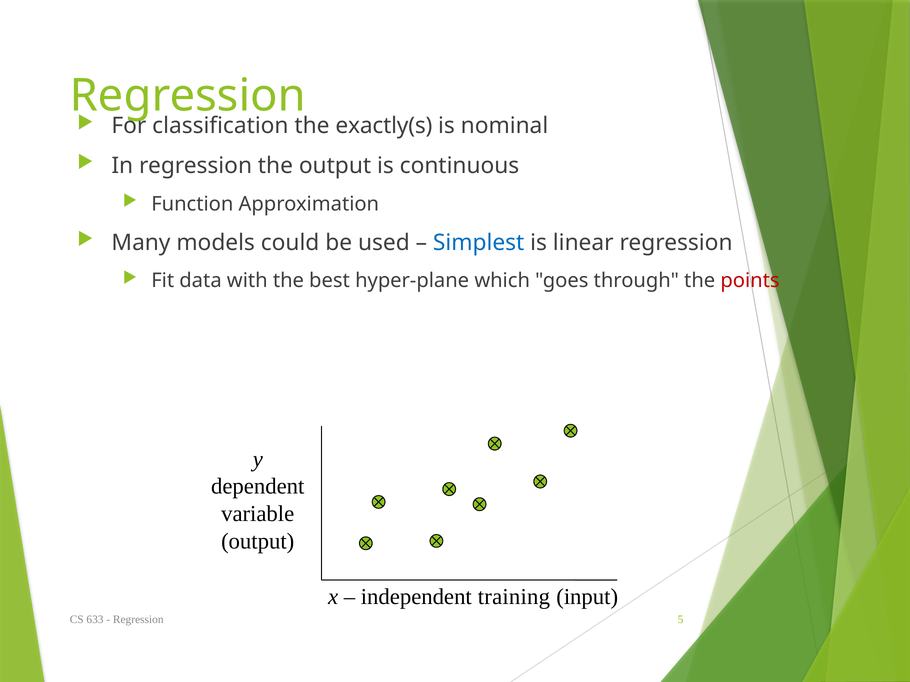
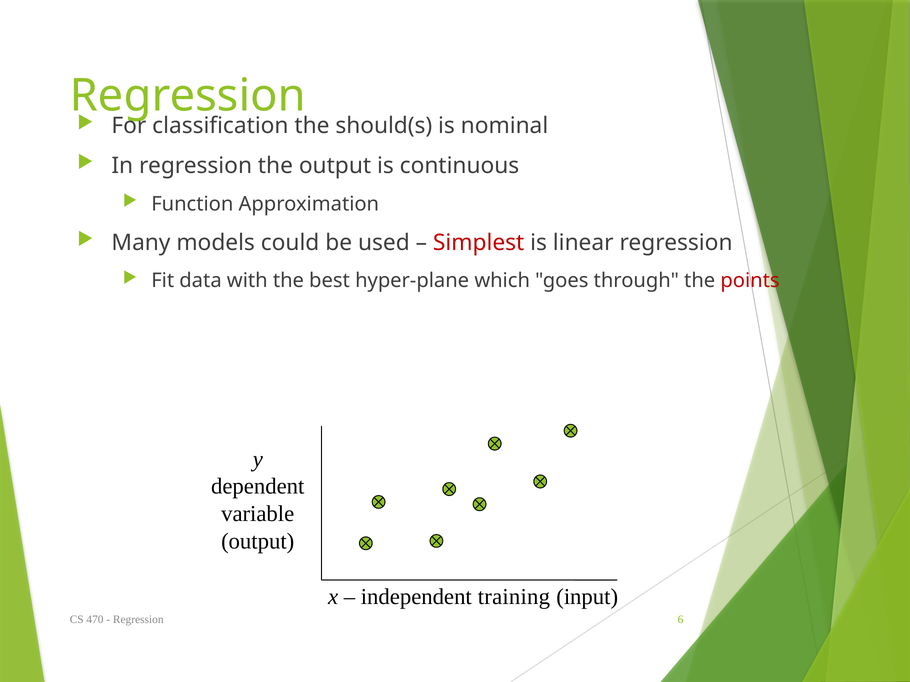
exactly(s: exactly(s -> should(s
Simplest colour: blue -> red
633: 633 -> 470
5: 5 -> 6
